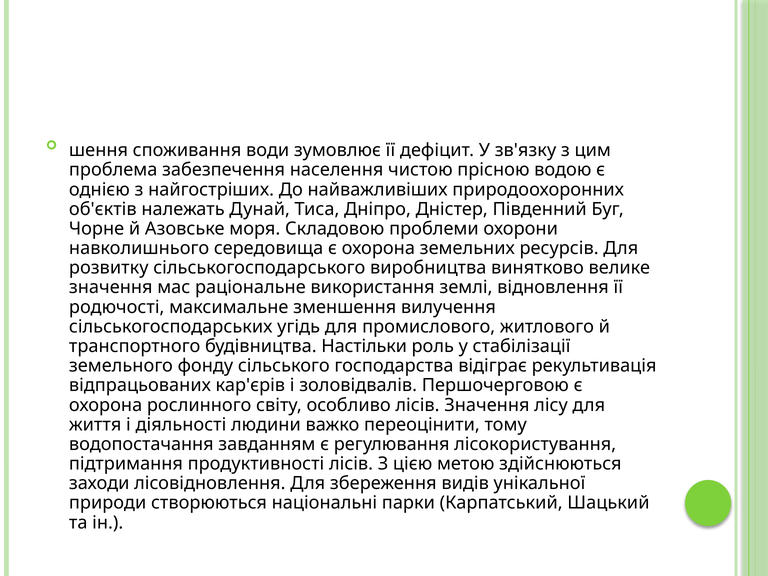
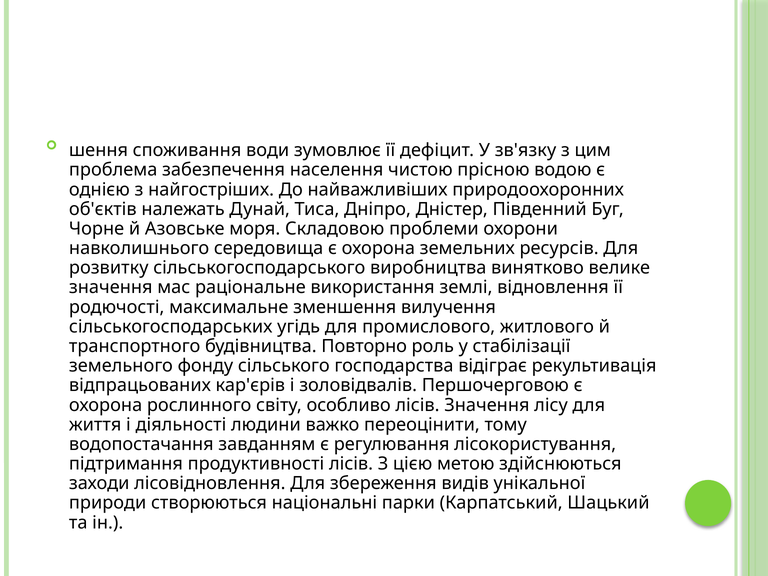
Настільки: Настільки -> Повторно
